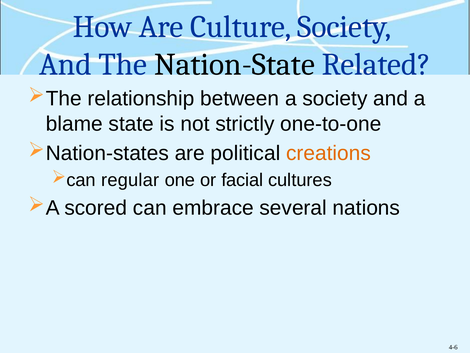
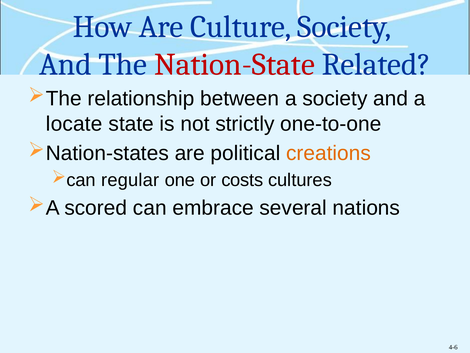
Nation-State colour: black -> red
blame: blame -> locate
facial: facial -> costs
